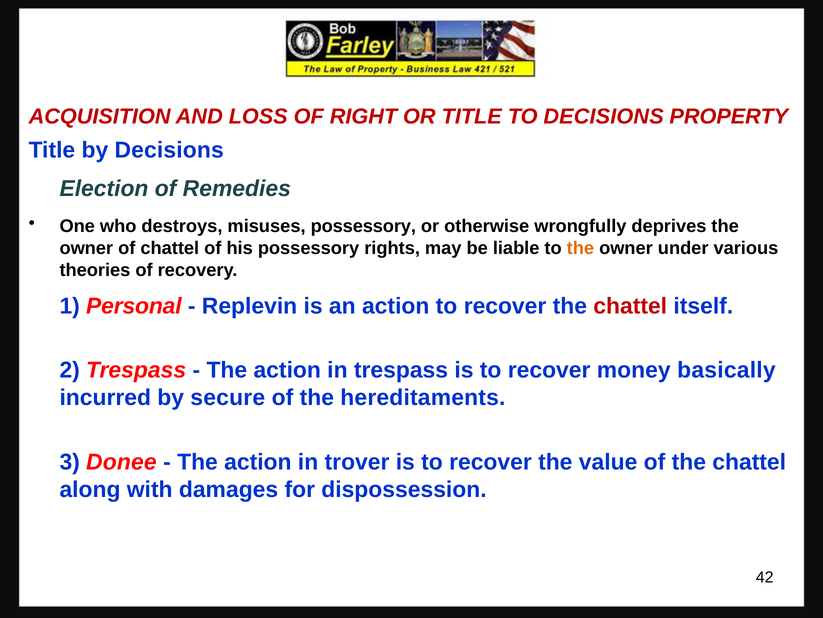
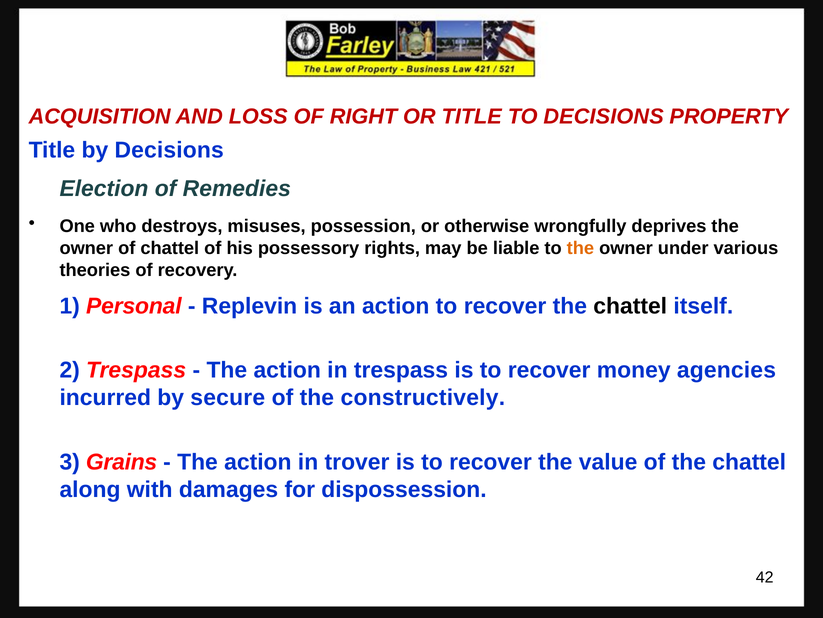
misuses possessory: possessory -> possession
chattel at (630, 306) colour: red -> black
basically: basically -> agencies
hereditaments: hereditaments -> constructively
Donee: Donee -> Grains
